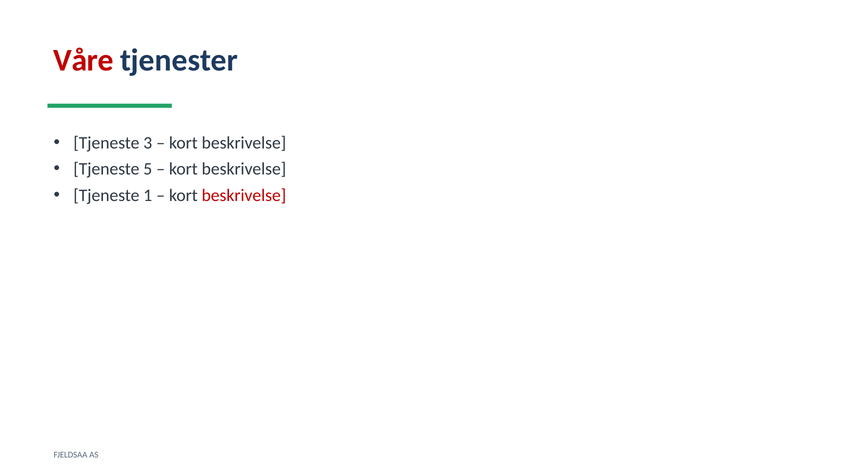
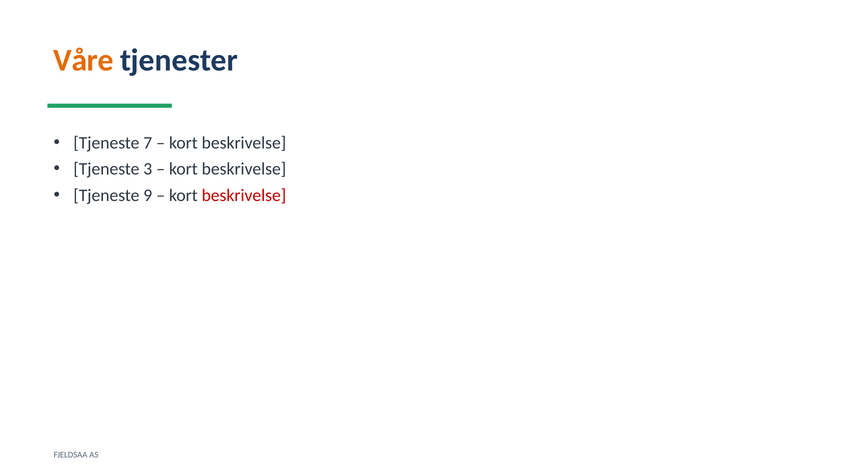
Våre colour: red -> orange
3: 3 -> 7
5: 5 -> 3
1: 1 -> 9
